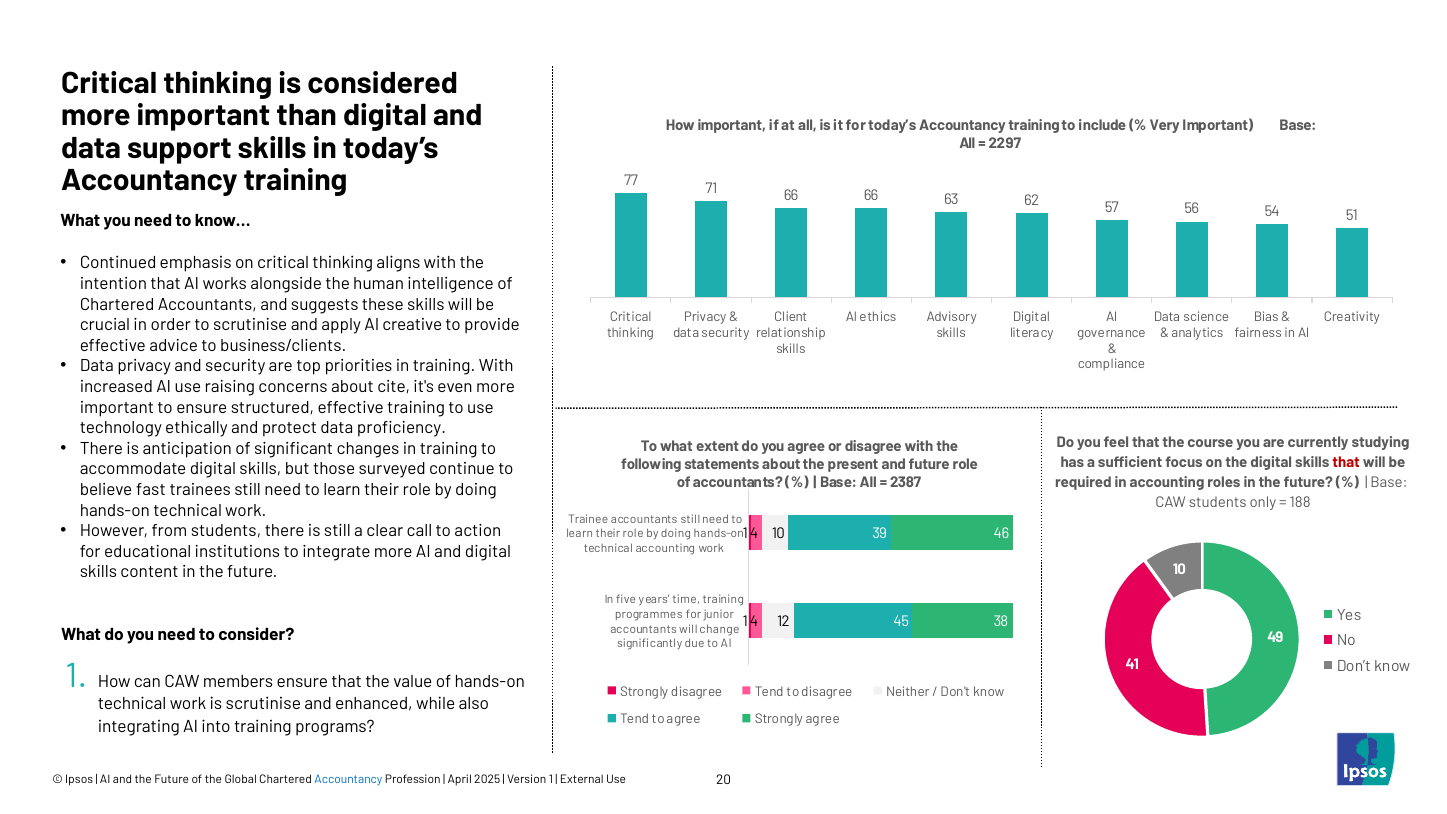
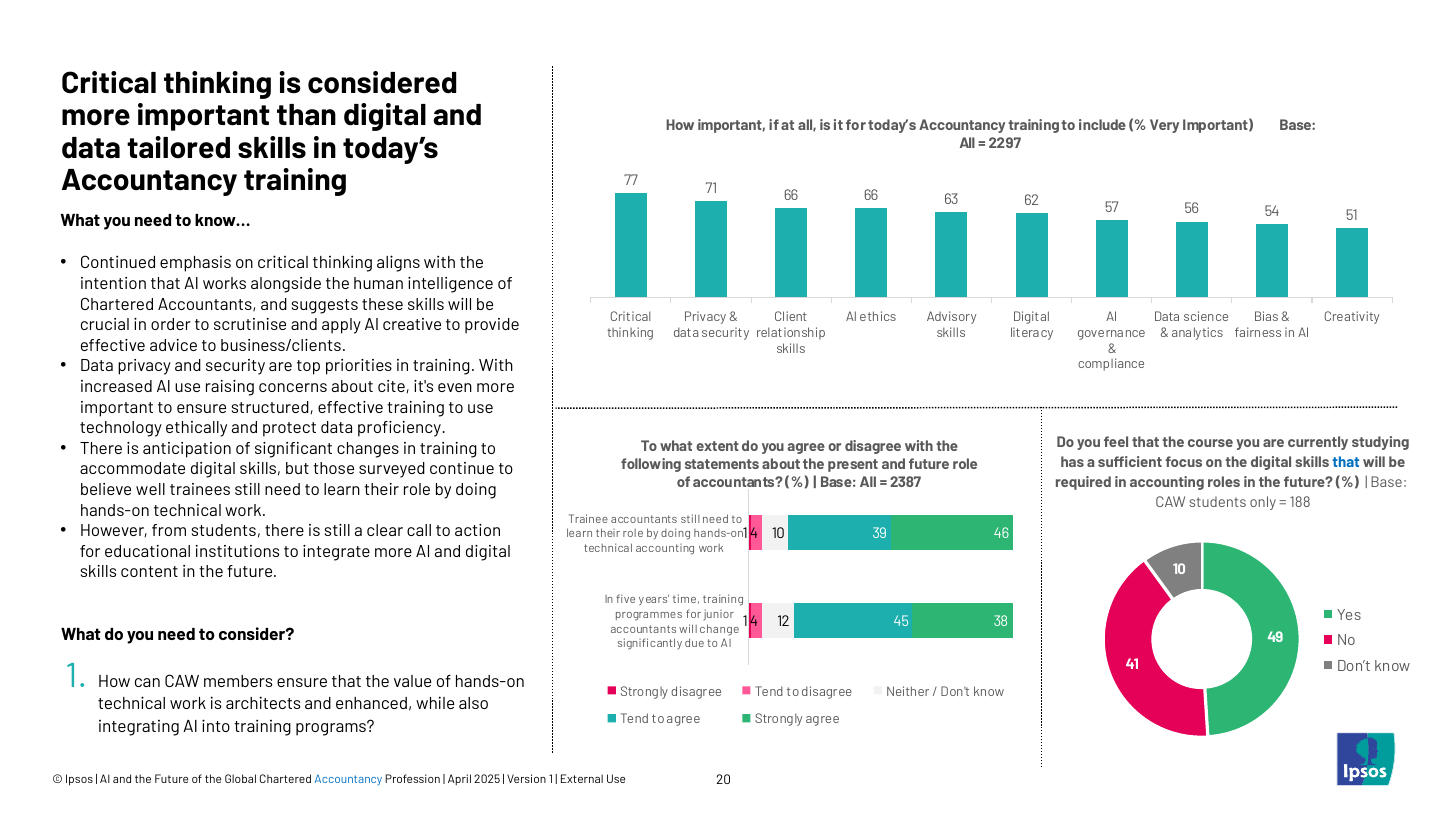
support: support -> tailored
that at (1346, 462) colour: red -> blue
fast: fast -> well
is scrutinise: scrutinise -> architects
